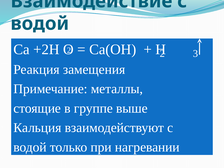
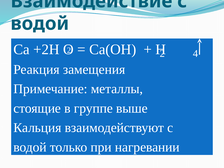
3: 3 -> 4
